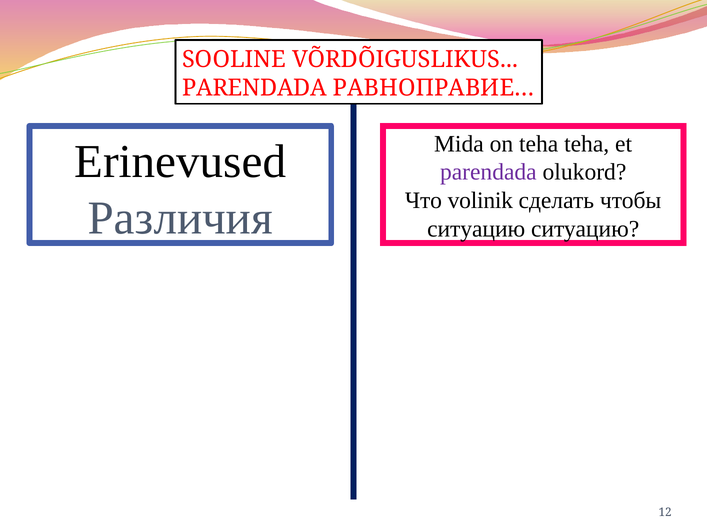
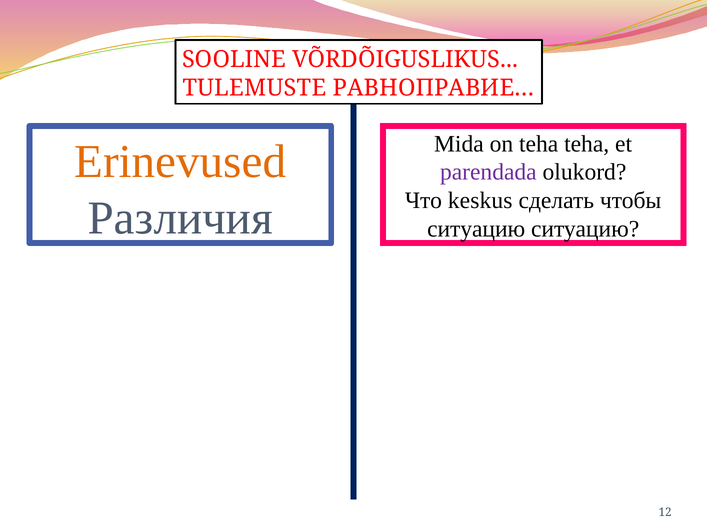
PARENDADA at (255, 88): PARENDADA -> TULEMUSTE
Erinevused colour: black -> orange
volinik: volinik -> keskus
